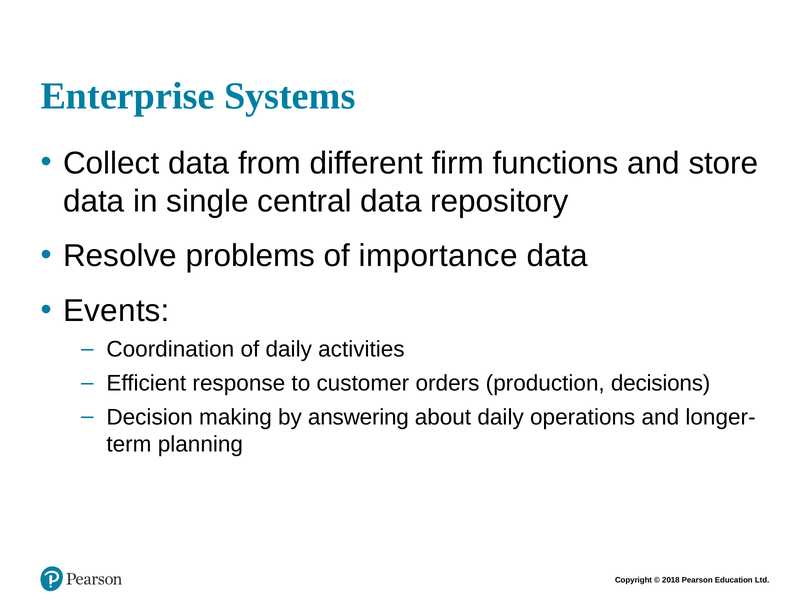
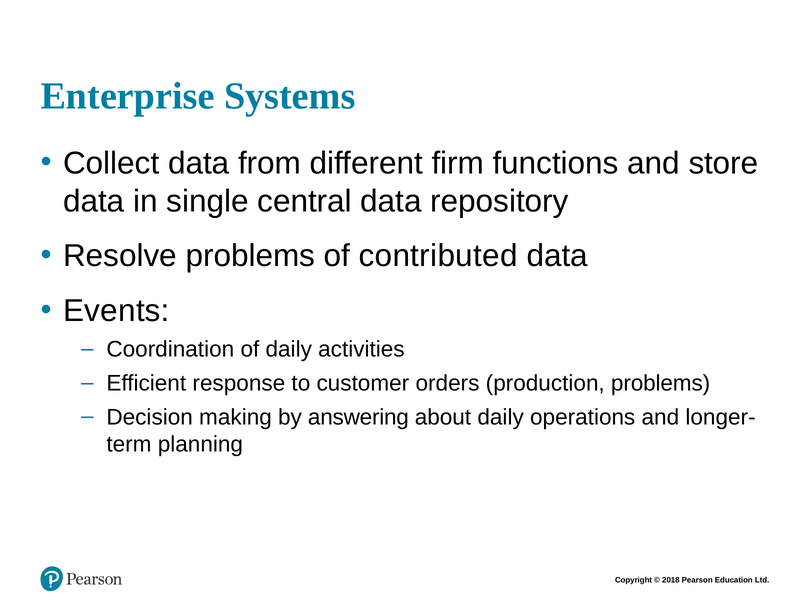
importance: importance -> contributed
production decisions: decisions -> problems
